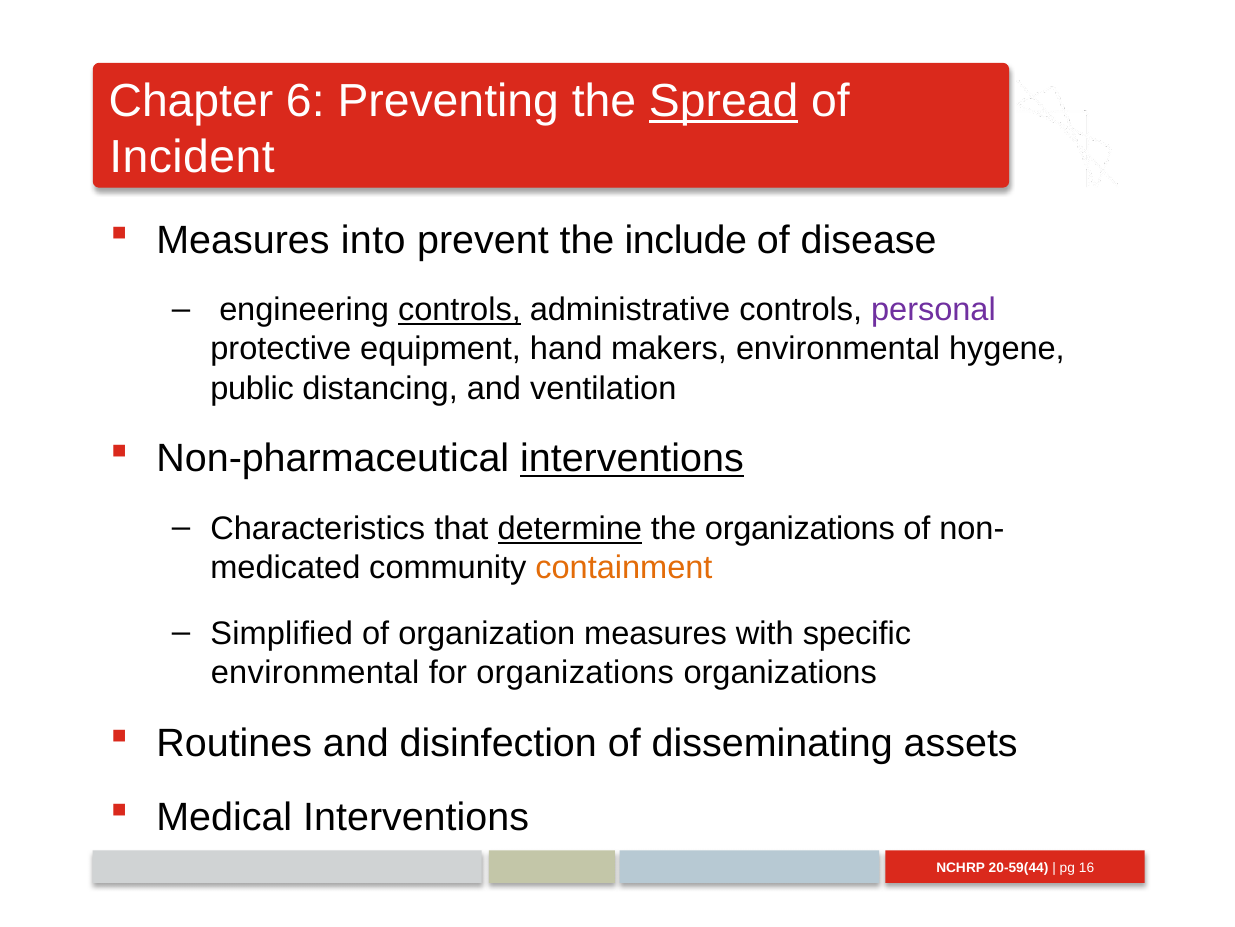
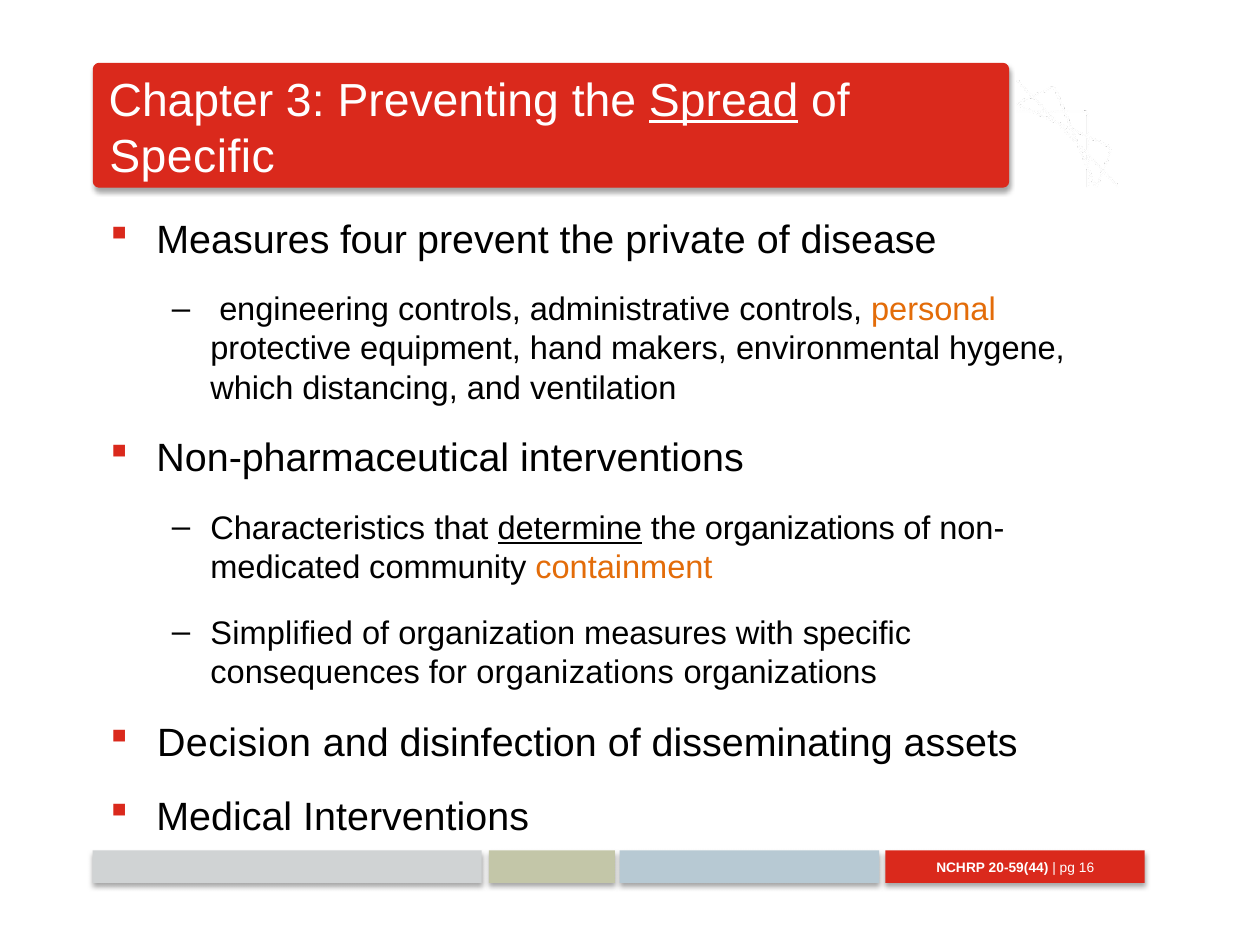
6: 6 -> 3
Incident at (192, 157): Incident -> Specific
into: into -> four
include: include -> private
controls at (459, 310) underline: present -> none
personal colour: purple -> orange
public: public -> which
interventions at (632, 459) underline: present -> none
environmental at (315, 672): environmental -> consequences
Routines: Routines -> Decision
